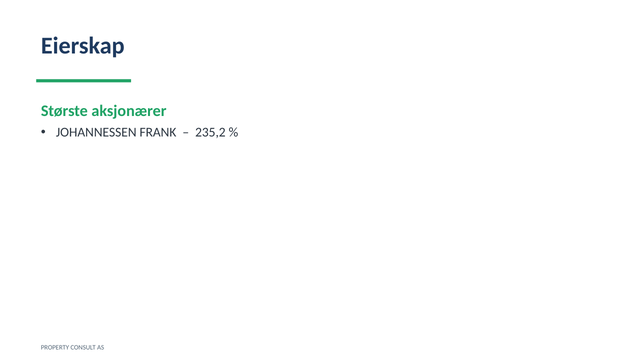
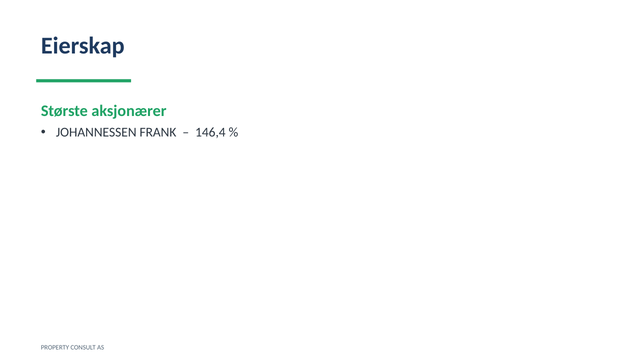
235,2: 235,2 -> 146,4
